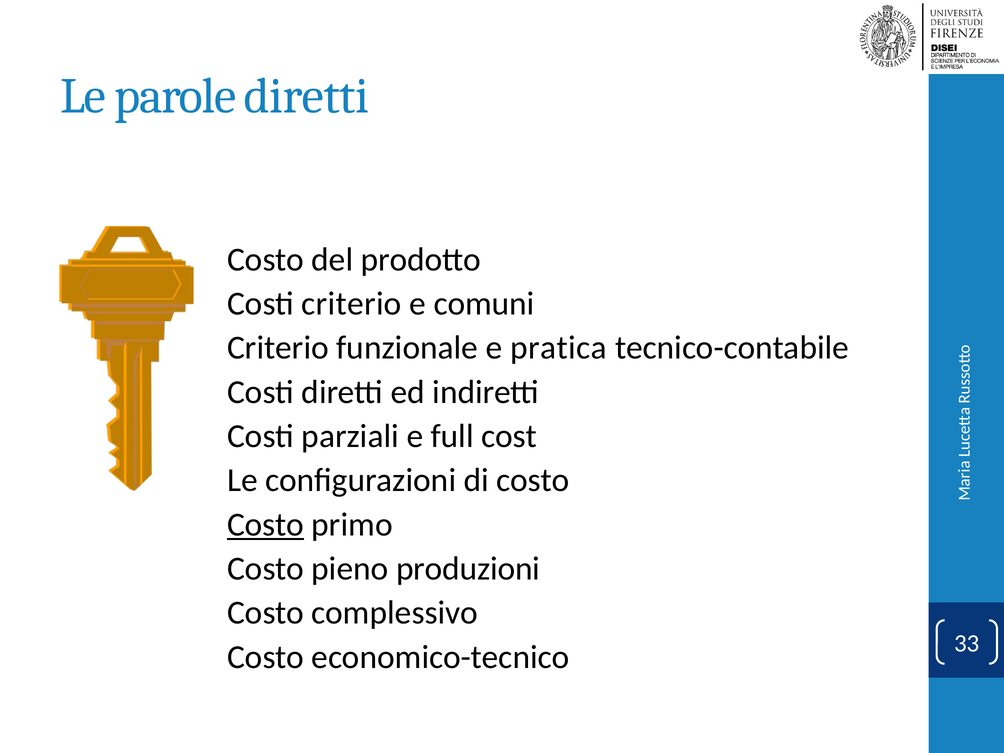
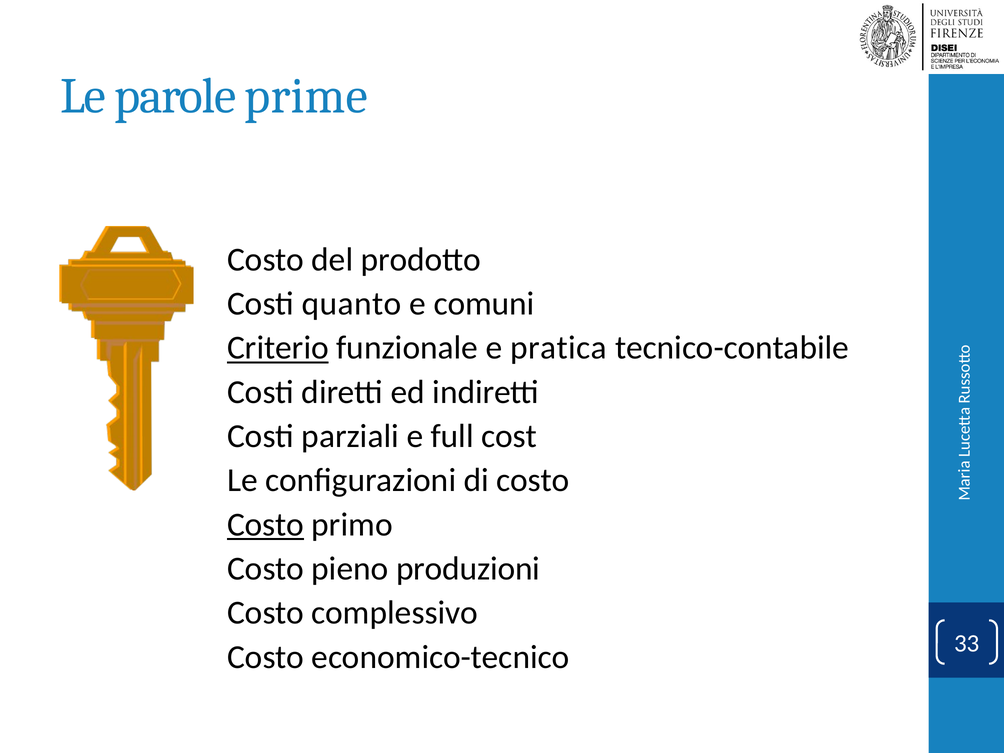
parole diretti: diretti -> prime
Costi criterio: criterio -> quanto
Criterio at (278, 348) underline: none -> present
